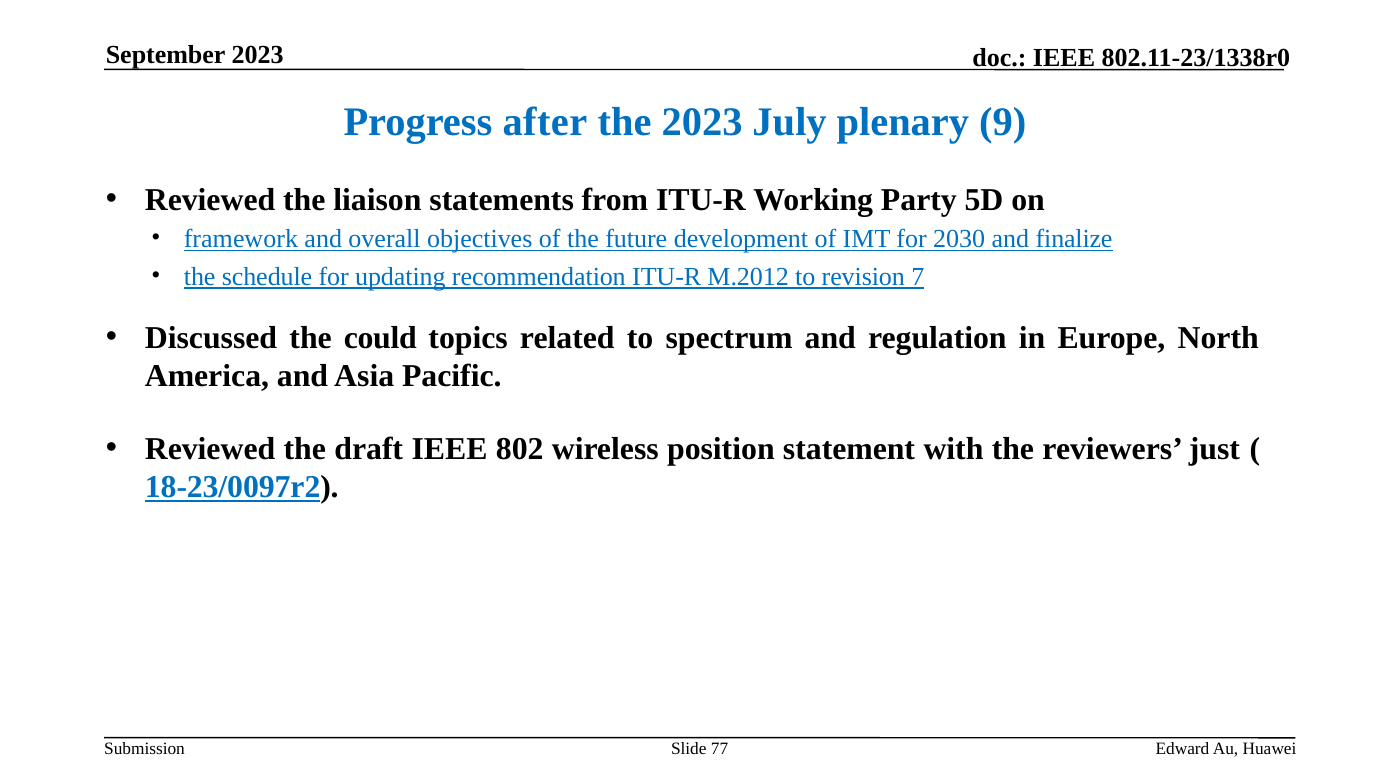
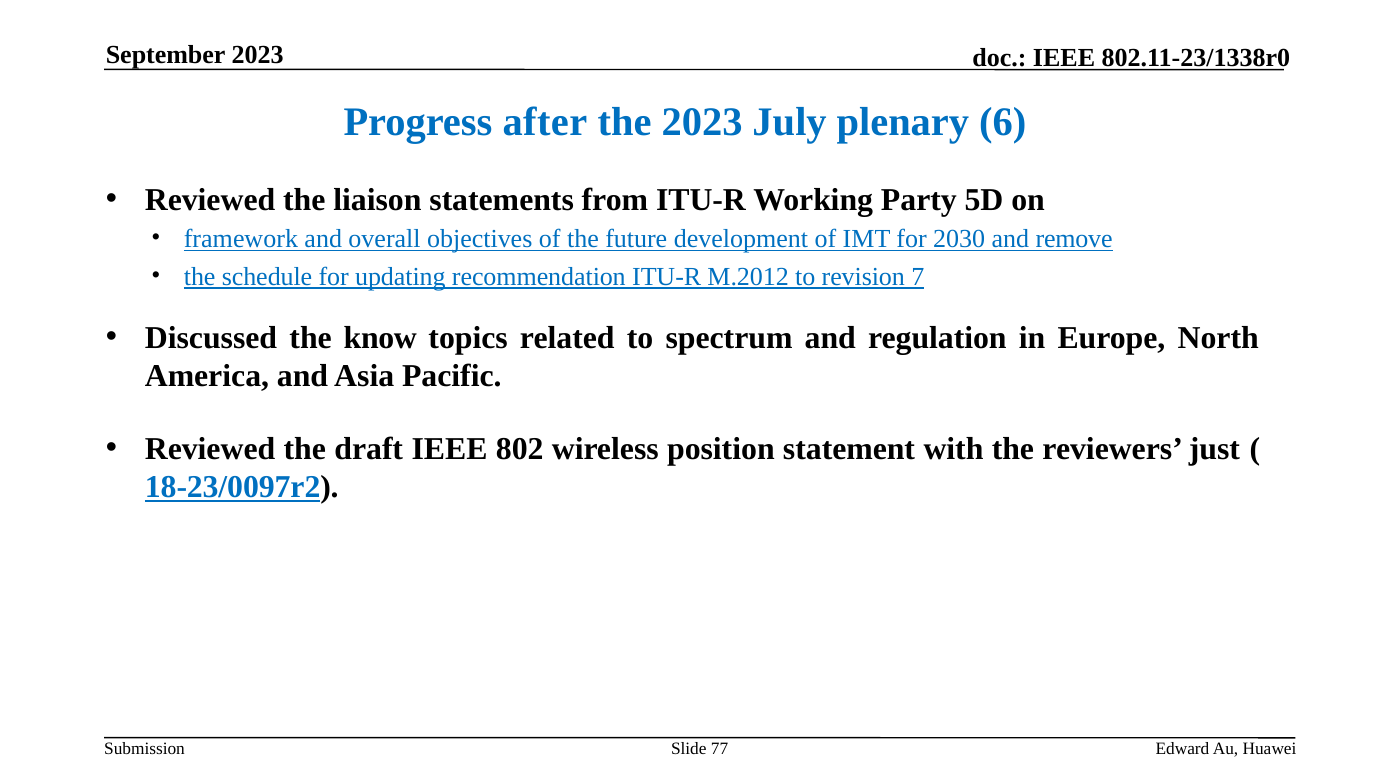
9: 9 -> 6
finalize: finalize -> remove
could: could -> know
